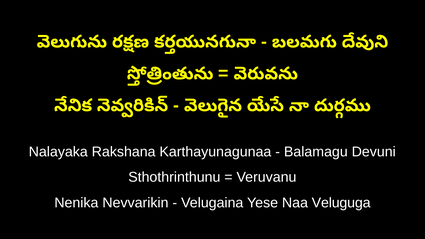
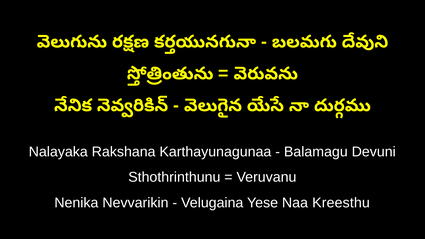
Veluguga: Veluguga -> Kreesthu
